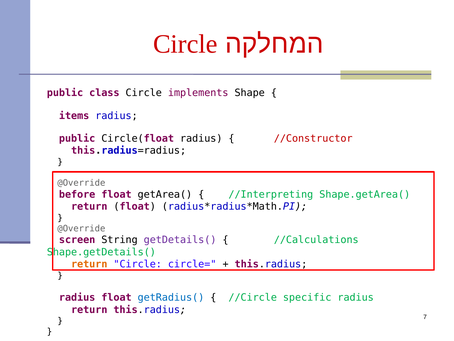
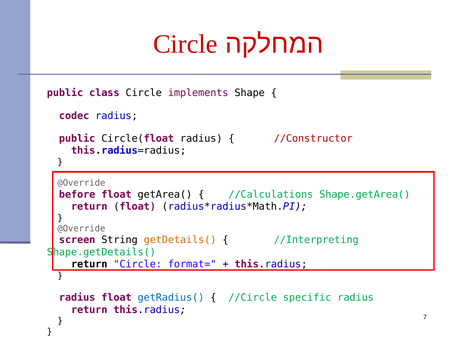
items: items -> codec
//Interpreting: //Interpreting -> //Calculations
getDetails( colour: purple -> orange
//Calculations: //Calculations -> //Interpreting
return at (89, 264) colour: orange -> black
circle=: circle= -> format=
